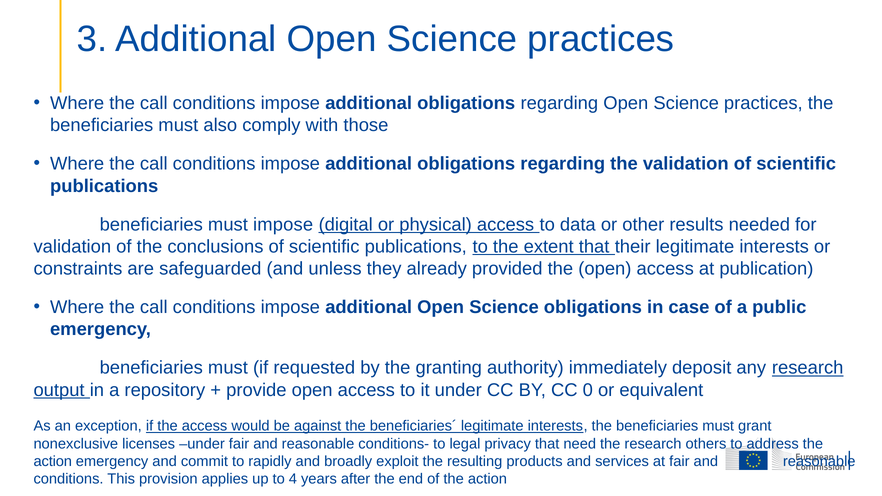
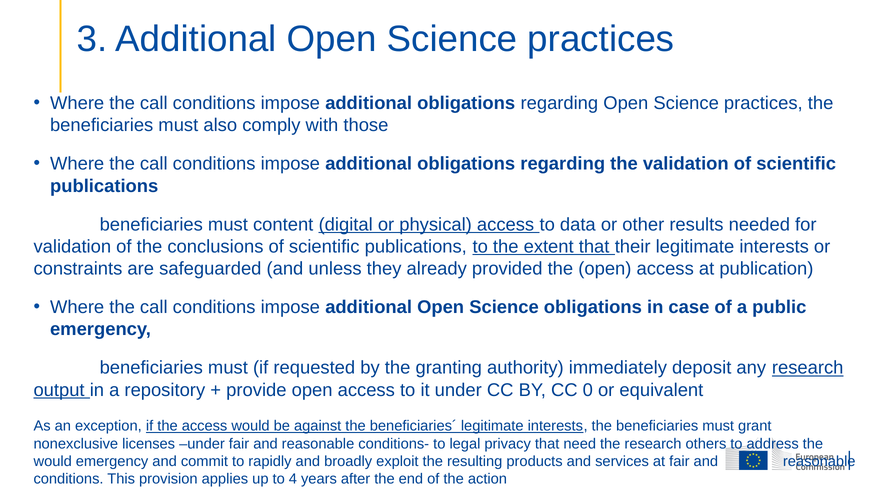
must impose: impose -> content
action at (53, 461): action -> would
